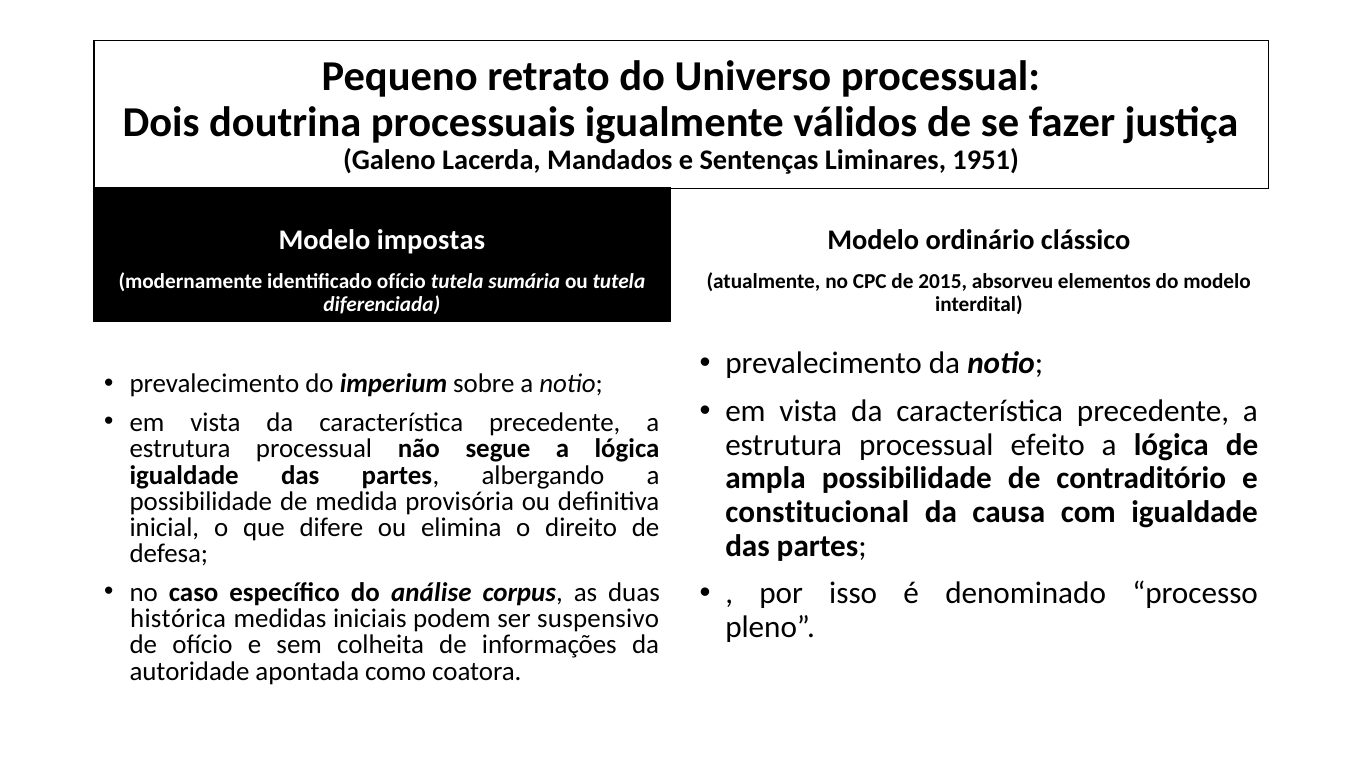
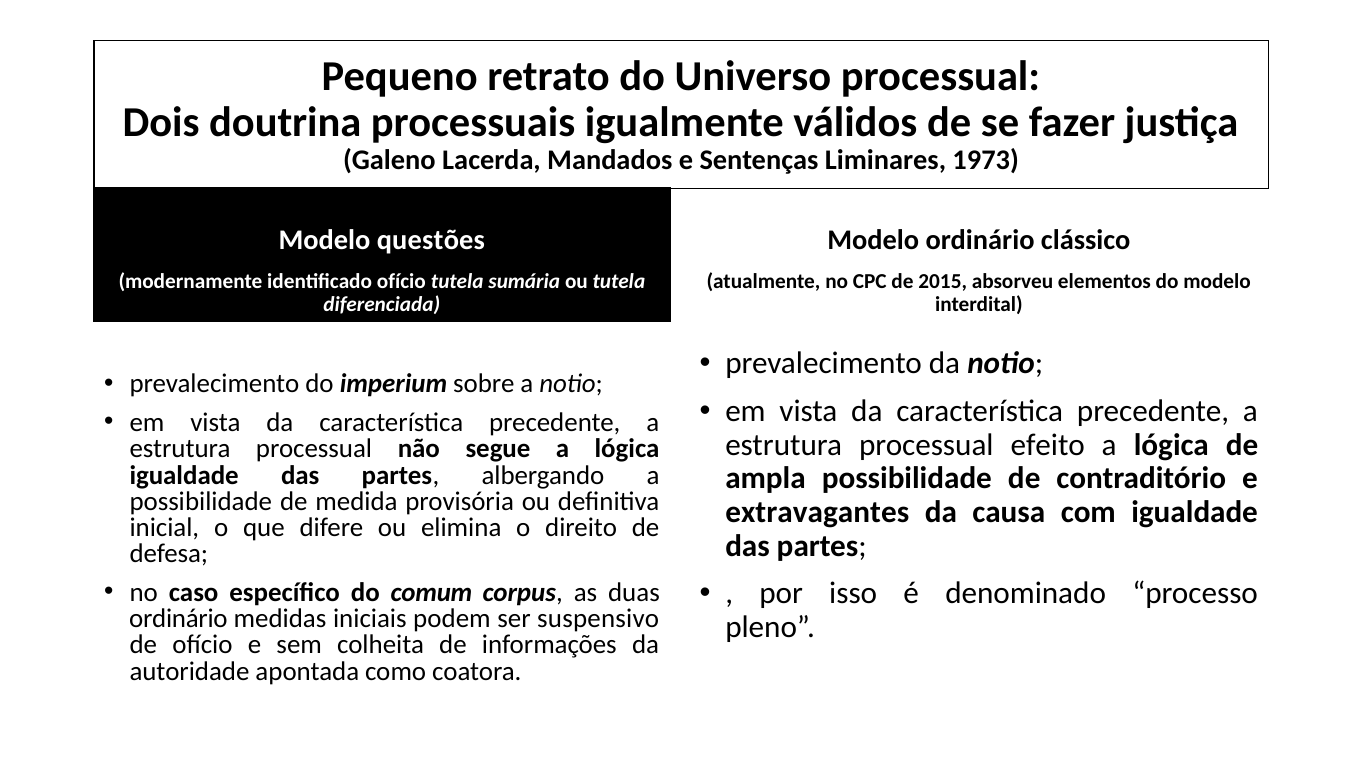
1951: 1951 -> 1973
impostas: impostas -> questões
constitucional: constitucional -> extravagantes
análise: análise -> comum
histórica at (178, 619): histórica -> ordinário
